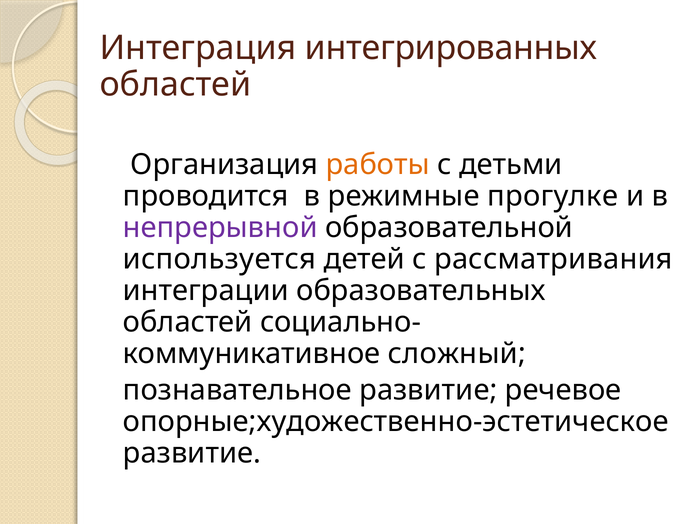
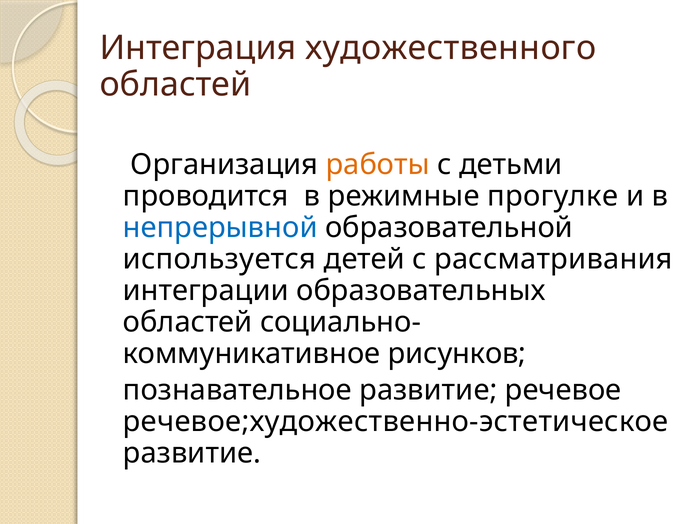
интегрированных: интегрированных -> художественного
непрерывной colour: purple -> blue
сложный: сложный -> рисунков
опорные;художественно-эстетическое: опорные;художественно-эстетическое -> речевое;художественно-эстетическое
